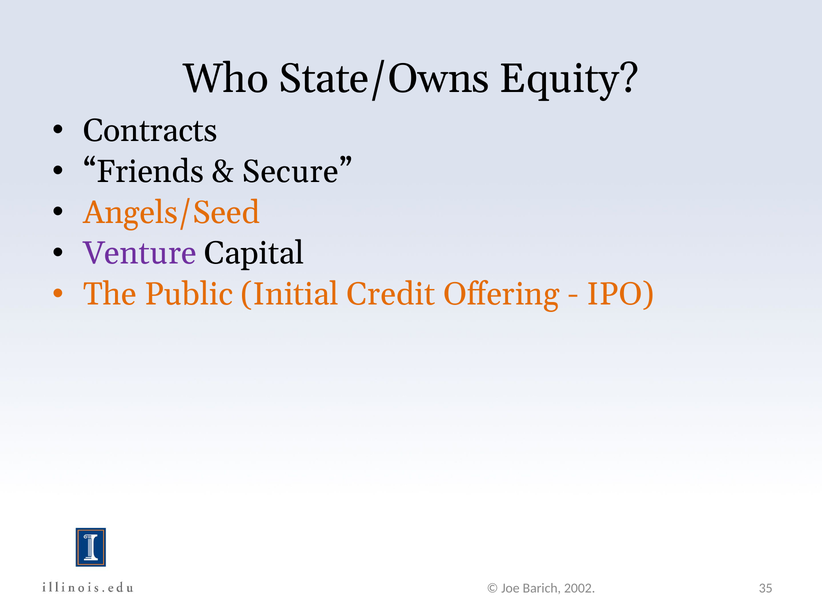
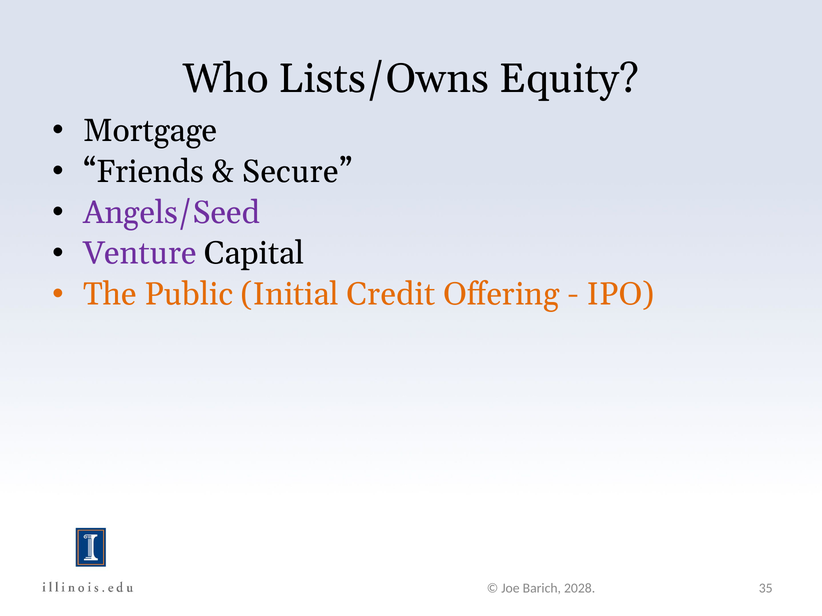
State/Owns: State/Owns -> Lists/Owns
Contracts: Contracts -> Mortgage
Angels/Seed colour: orange -> purple
2002: 2002 -> 2028
